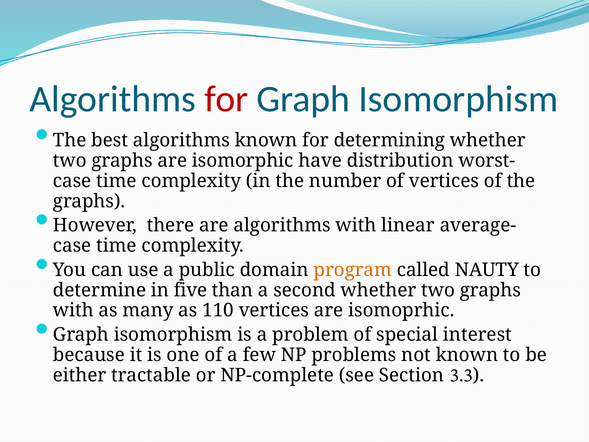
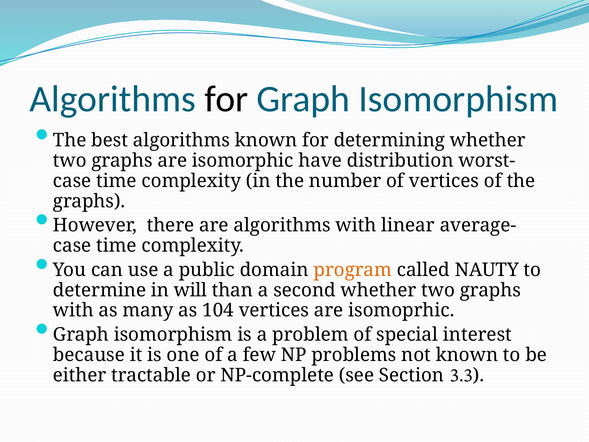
for at (226, 99) colour: red -> black
five: five -> will
110: 110 -> 104
